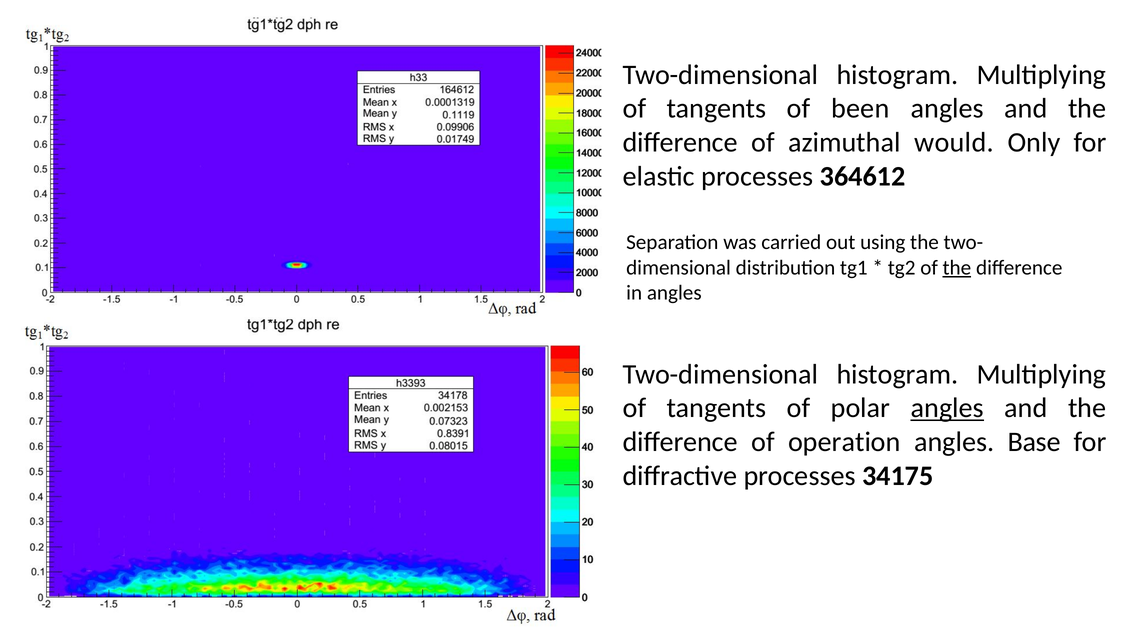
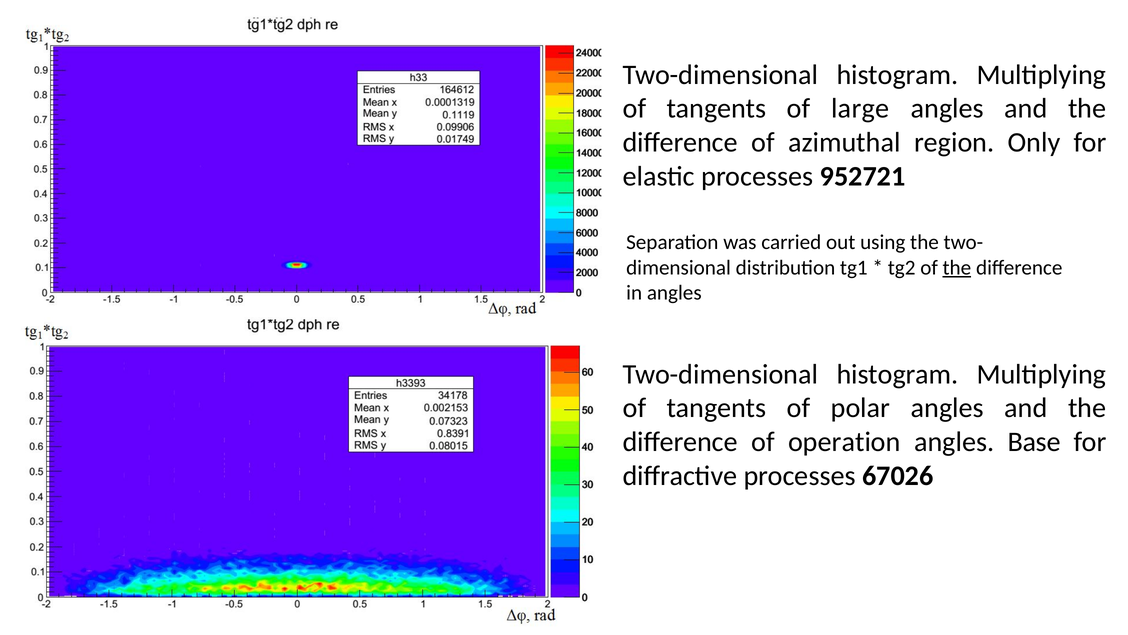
been: been -> large
would: would -> region
364612: 364612 -> 952721
angles at (947, 408) underline: present -> none
34175: 34175 -> 67026
